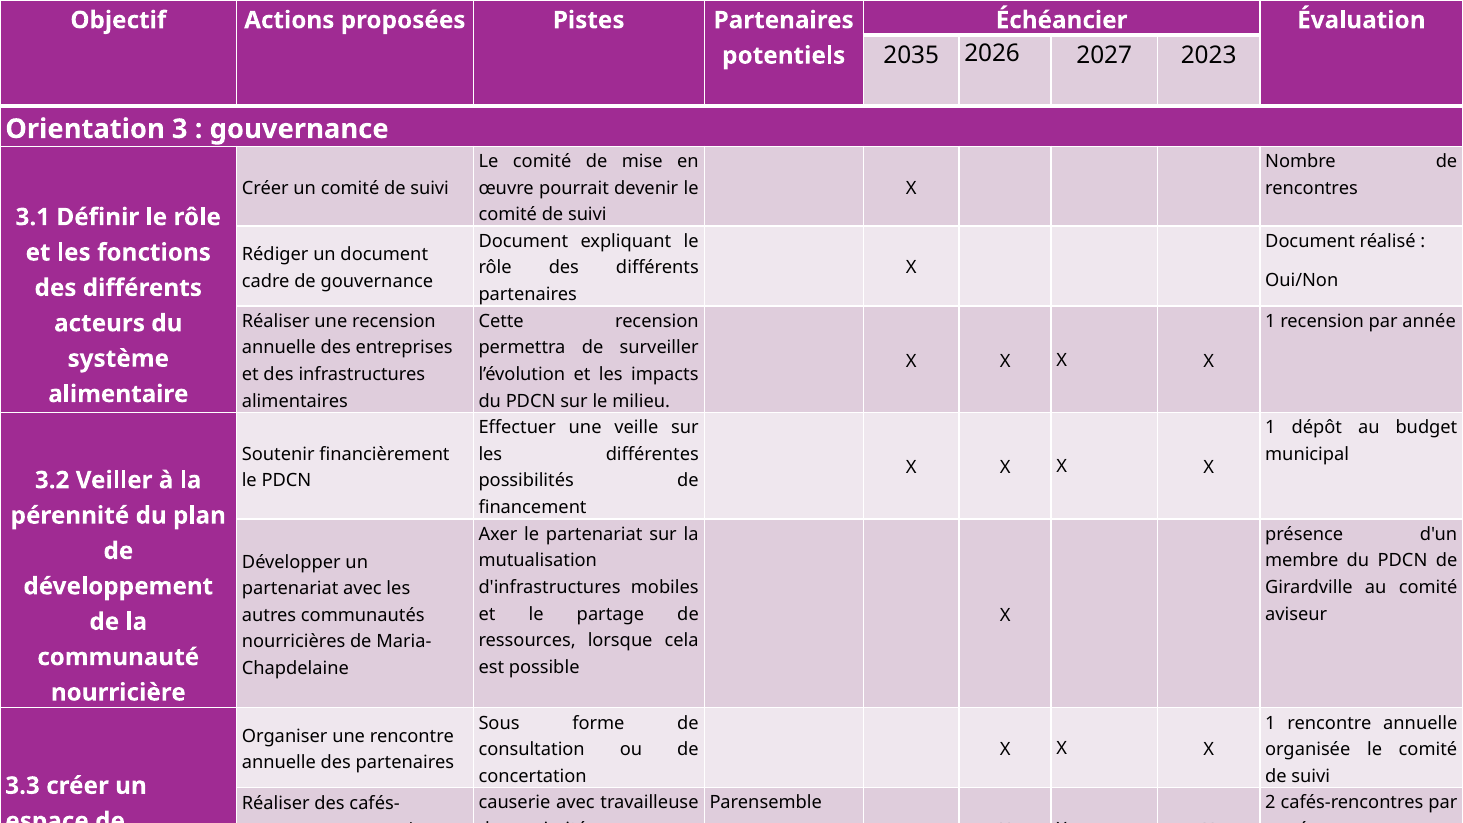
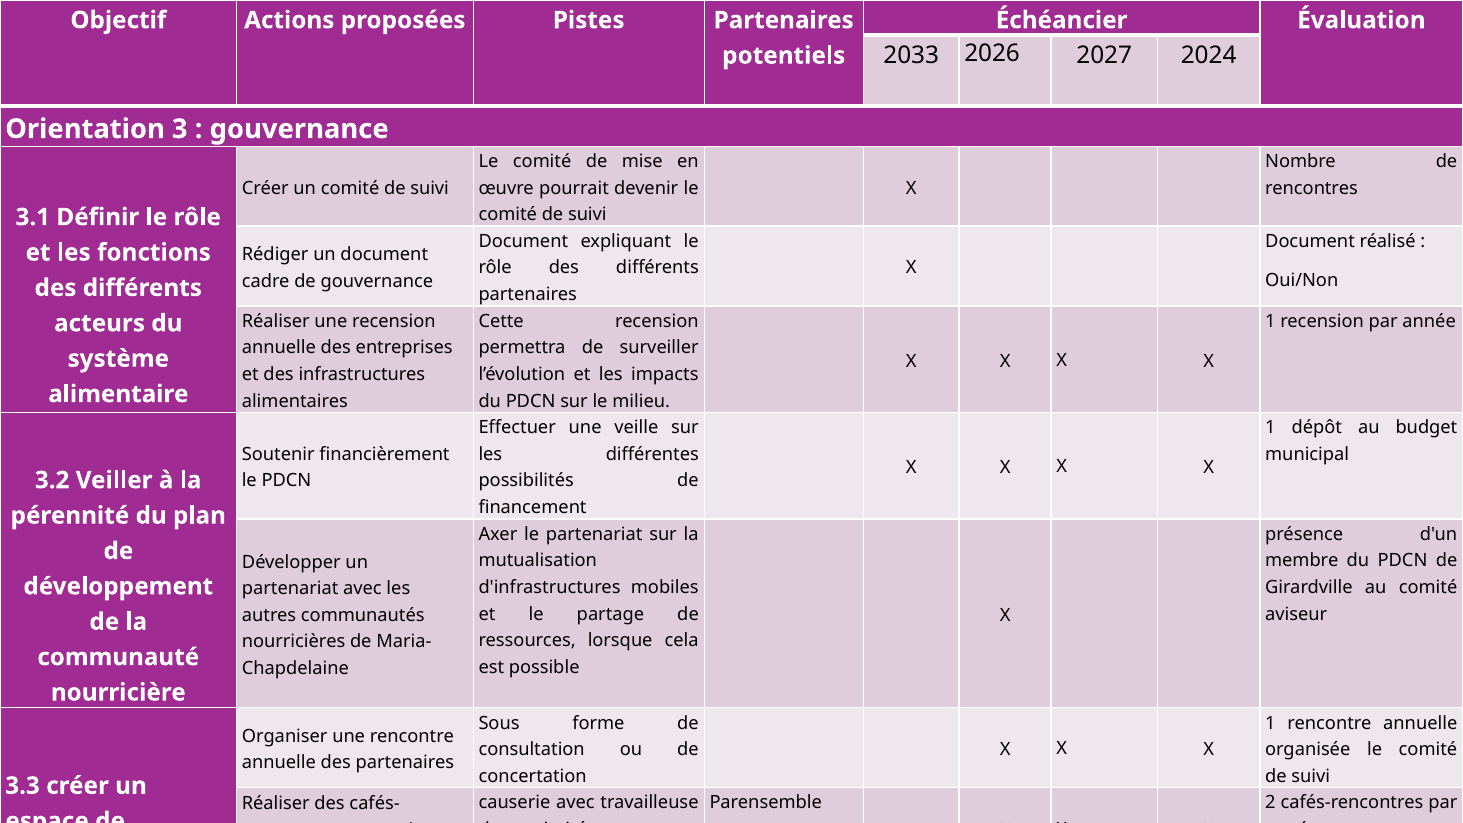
2035: 2035 -> 2033
2023: 2023 -> 2024
